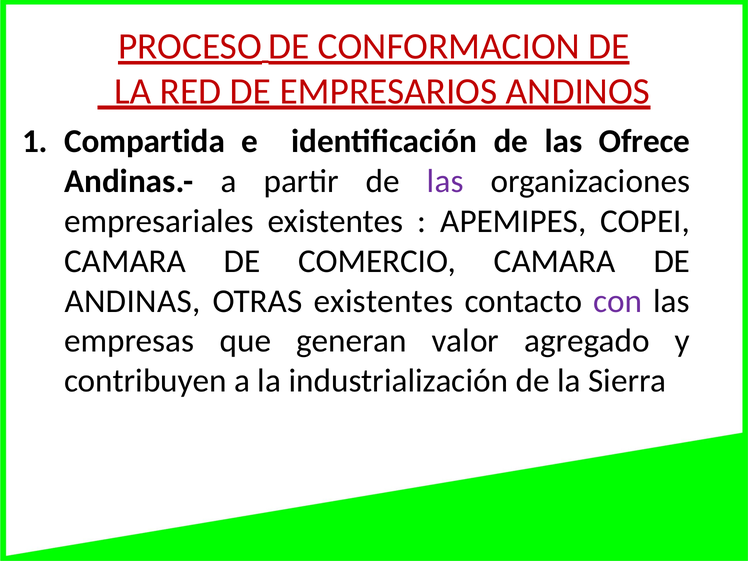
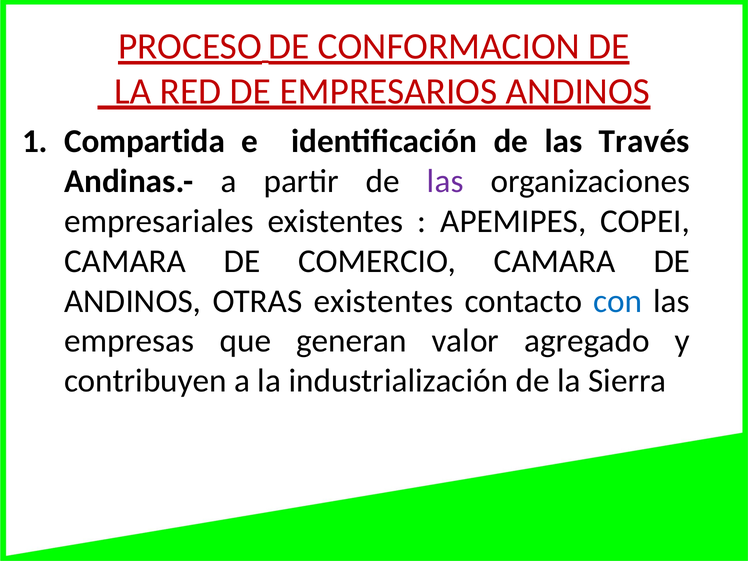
Ofrece: Ofrece -> Través
ANDINAS at (133, 301): ANDINAS -> ANDINOS
con colour: purple -> blue
